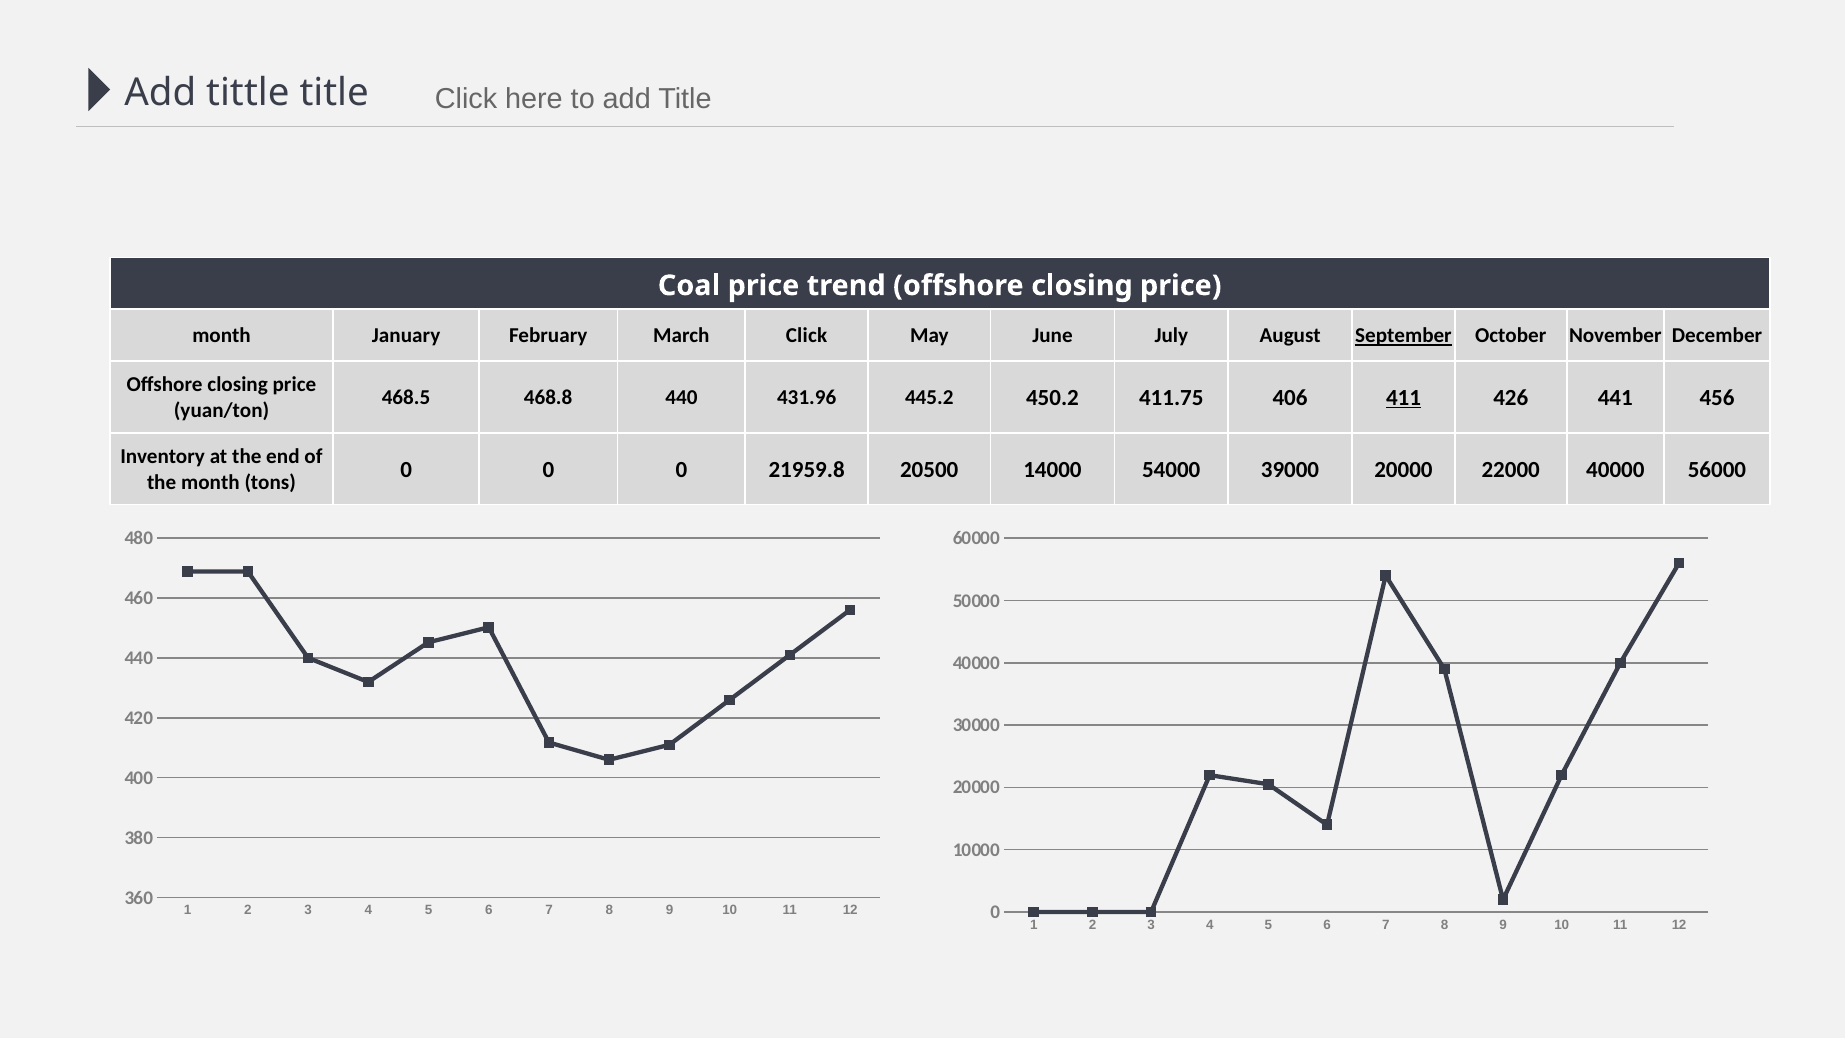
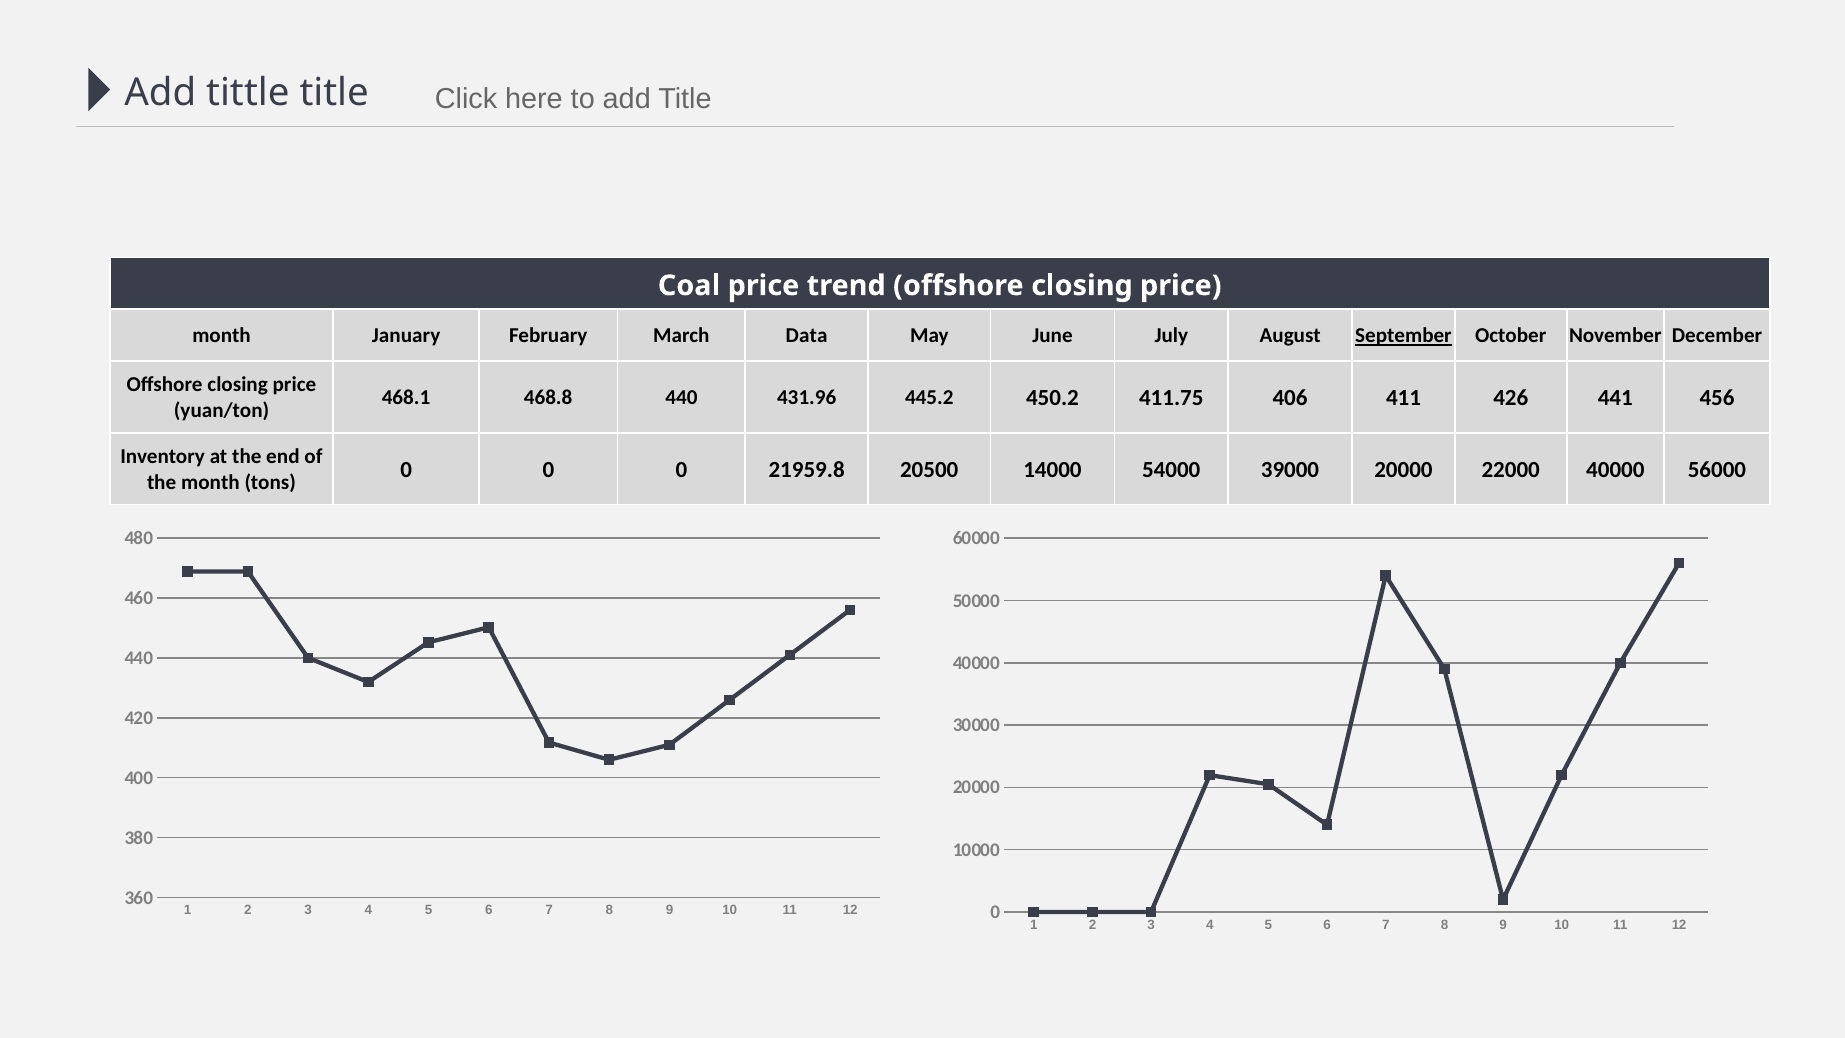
March Click: Click -> Data
468.5: 468.5 -> 468.1
411 underline: present -> none
